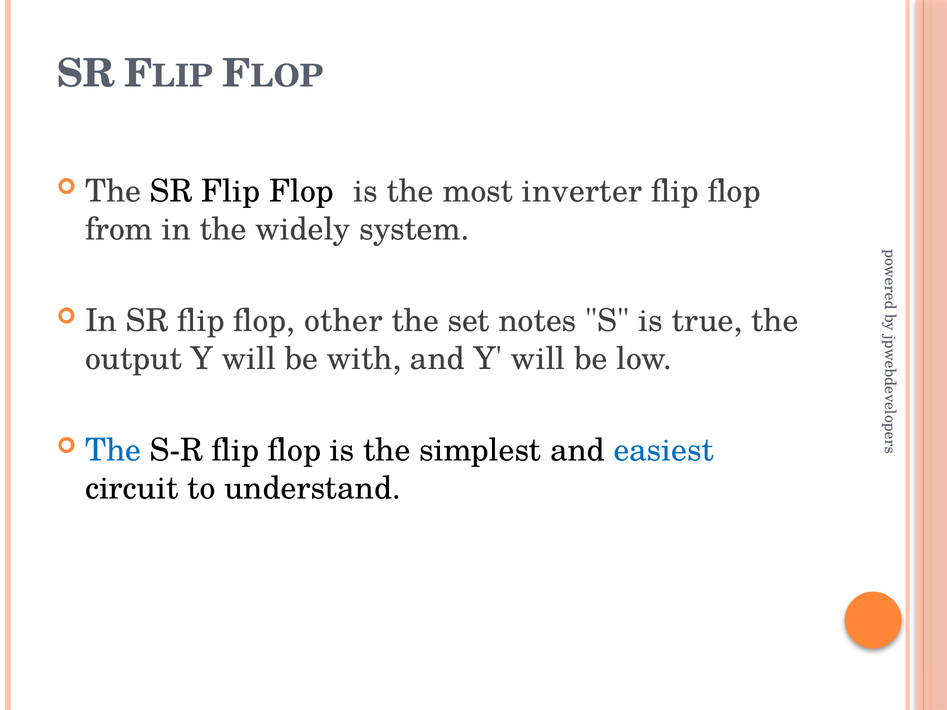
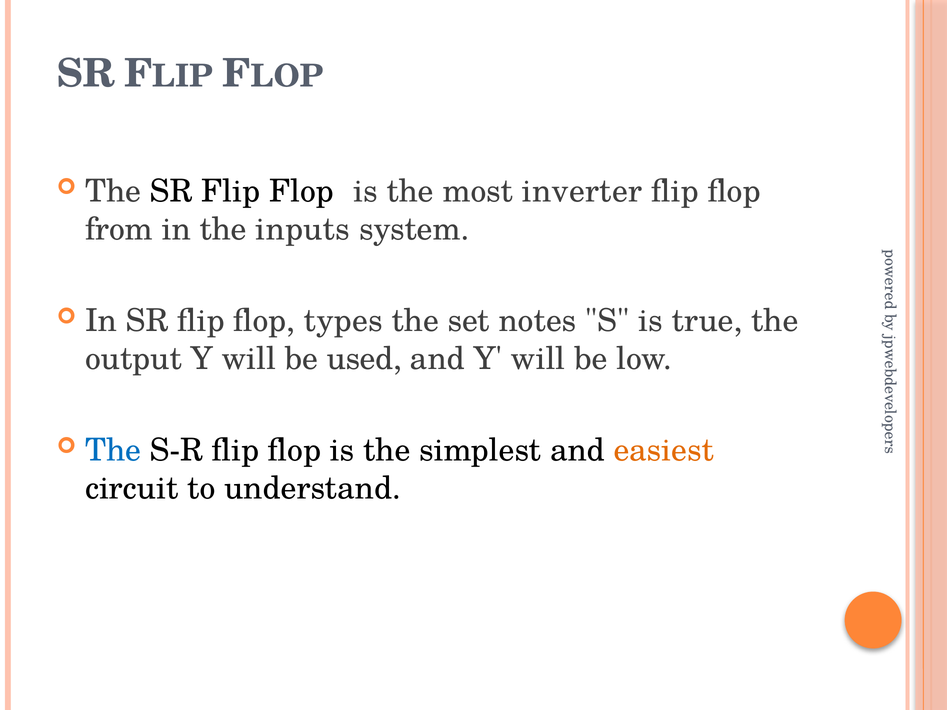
widely: widely -> inputs
other: other -> types
with: with -> used
easiest colour: blue -> orange
